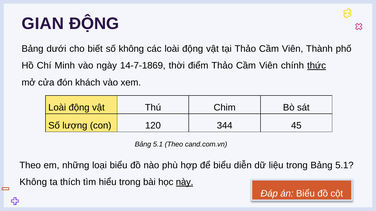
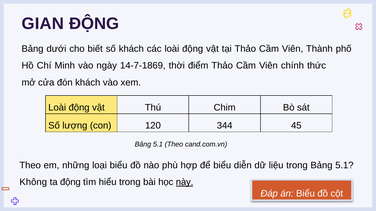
số không: không -> khách
thức underline: present -> none
ta thích: thích -> động
